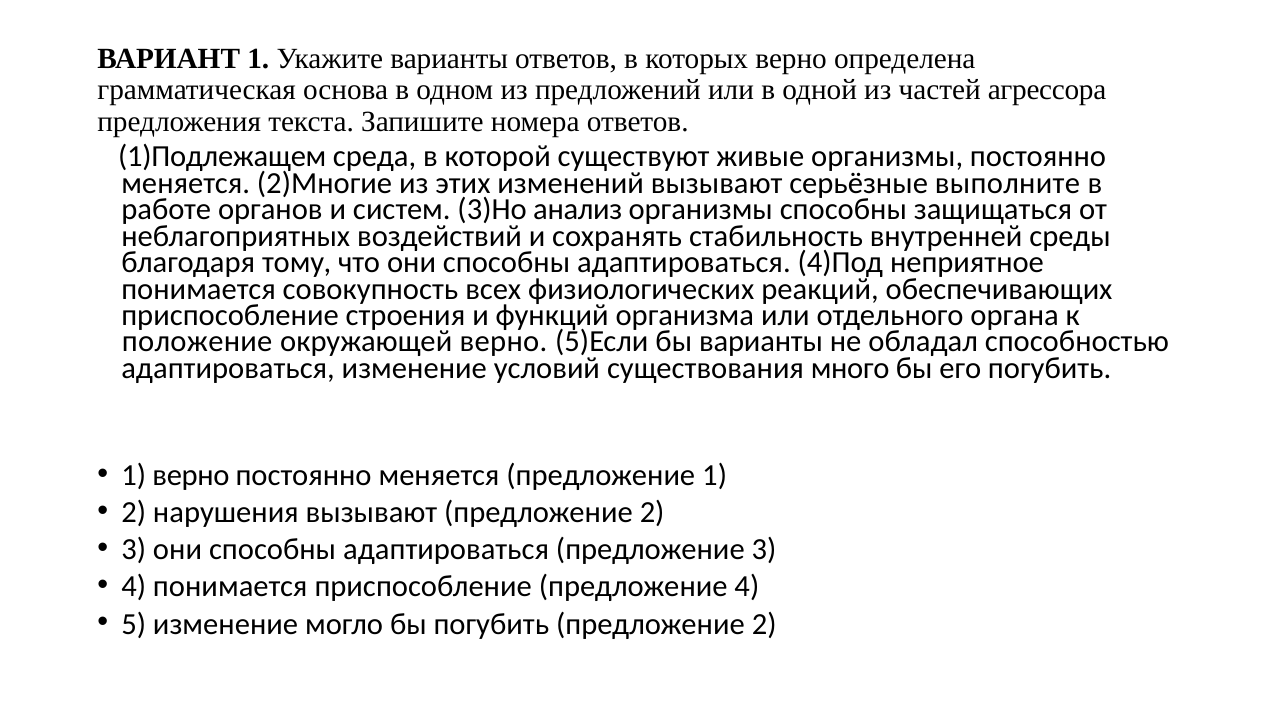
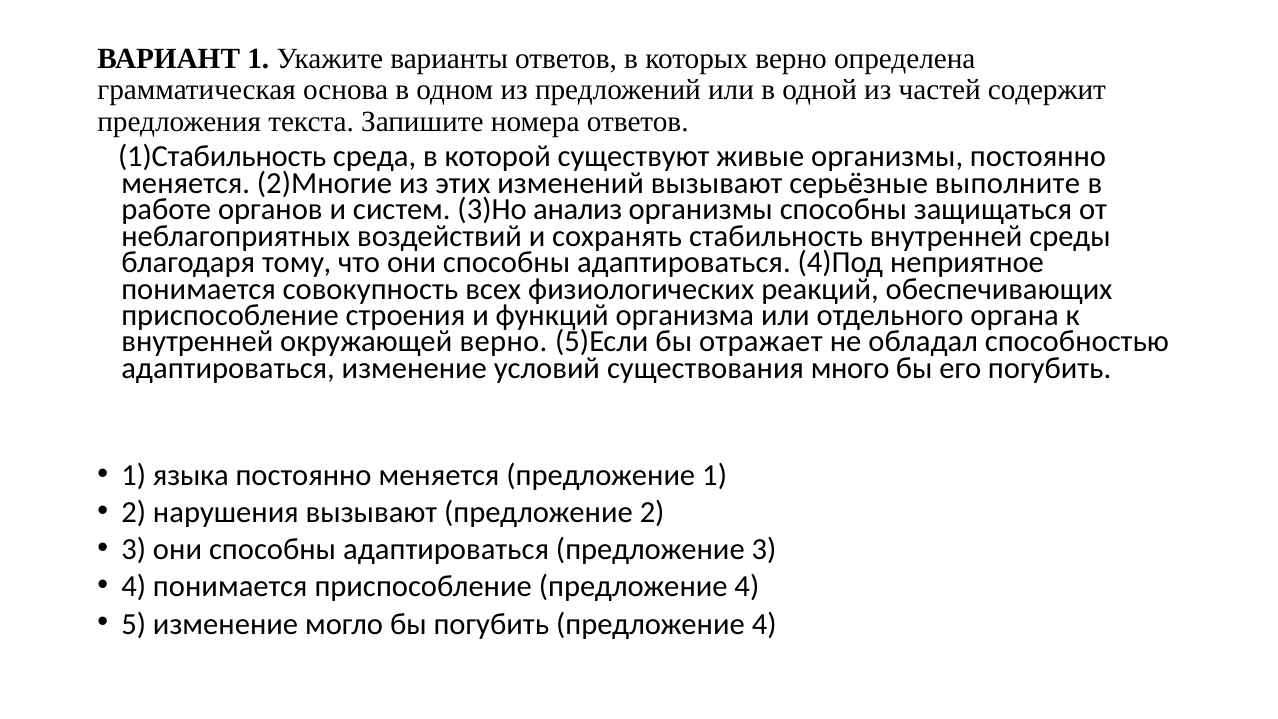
агрессора: агрессора -> содержит
1)Подлежащем: 1)Подлежащем -> 1)Стабильность
положение at (197, 342): положение -> внутренней
бы варианты: варианты -> отражает
1 верно: верно -> языка
погубить предложение 2: 2 -> 4
